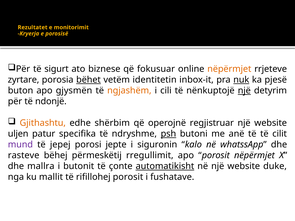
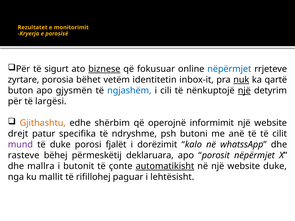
biznese underline: none -> present
nëpërmjet at (229, 69) colour: orange -> blue
bëhet underline: present -> none
pjesë: pjesë -> qartë
ngjashëm colour: orange -> blue
ndonjë: ndonjë -> largësi
regjistruar: regjistruar -> informimit
uljen: uljen -> drejt
psh underline: present -> none
të jepej: jepej -> duke
jepte: jepte -> fjalët
siguronin: siguronin -> dorëzimit
rregullimit: rregullimit -> deklaruara
rifillohej porosit: porosit -> paguar
fushatave: fushatave -> lehtësisht
